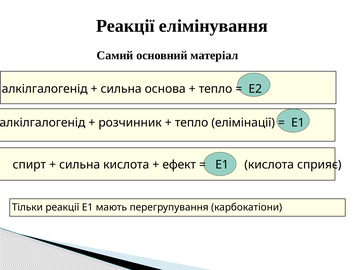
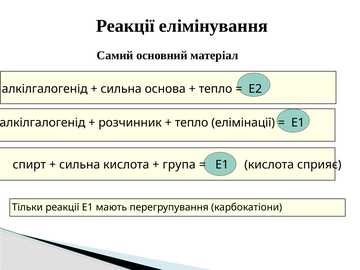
ефект: ефект -> група
